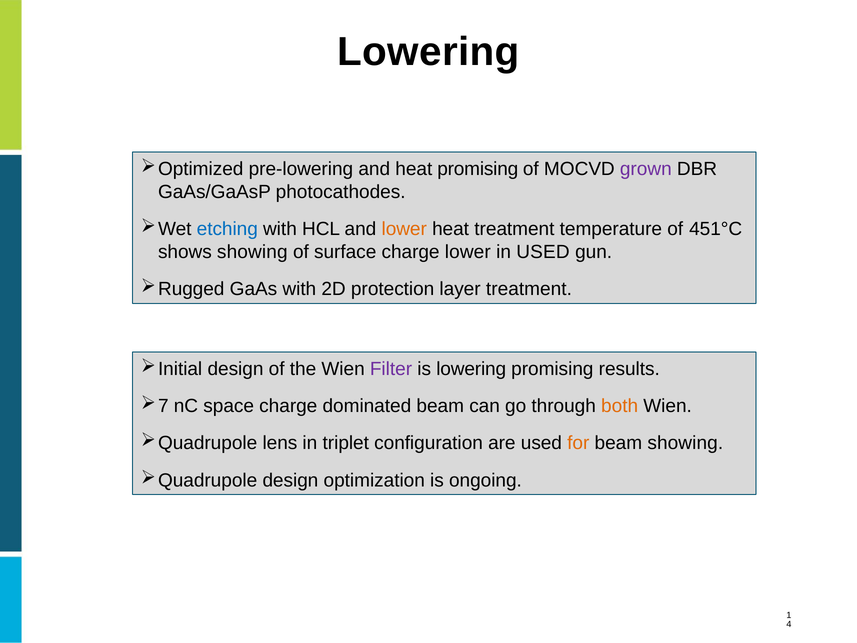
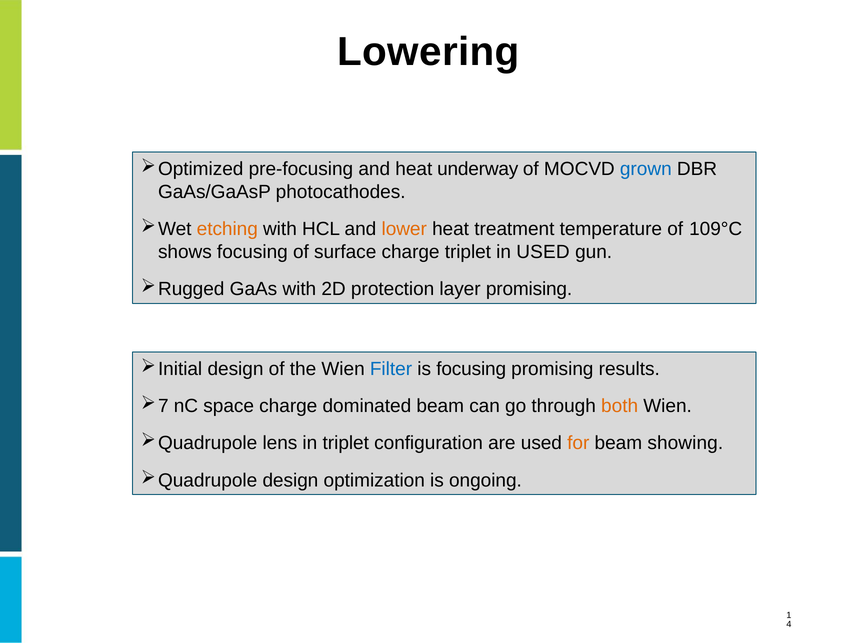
pre-lowering: pre-lowering -> pre-focusing
heat promising: promising -> underway
grown colour: purple -> blue
etching colour: blue -> orange
451°C: 451°C -> 109°C
shows showing: showing -> focusing
charge lower: lower -> triplet
layer treatment: treatment -> promising
Filter colour: purple -> blue
is lowering: lowering -> focusing
